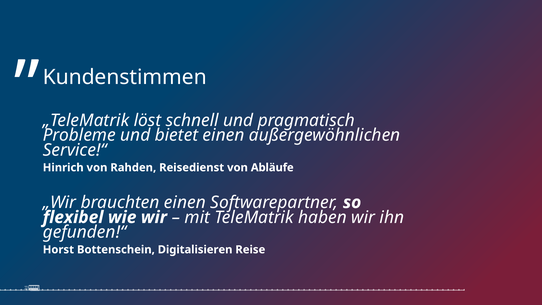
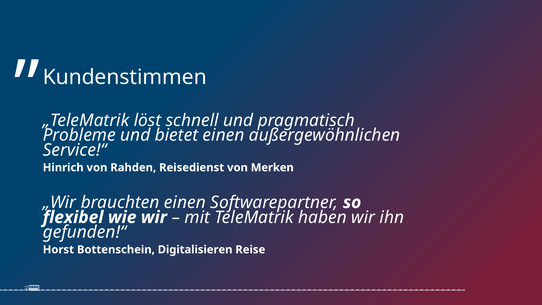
Abläufe: Abläufe -> Merken
